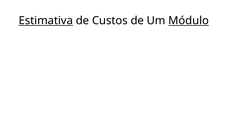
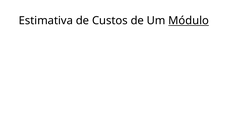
Estimativa underline: present -> none
